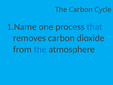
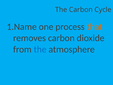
that colour: blue -> orange
